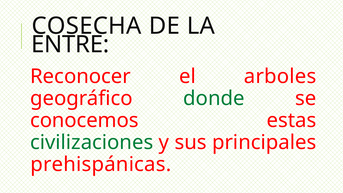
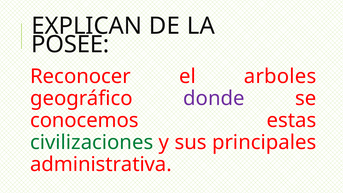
COSECHA: COSECHA -> EXPLICAN
ENTRE: ENTRE -> POSEE
donde colour: green -> purple
prehispánicas: prehispánicas -> administrativa
